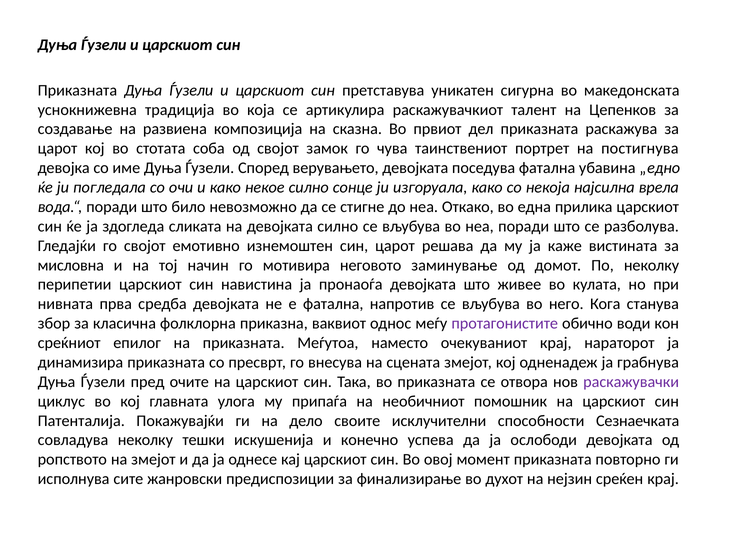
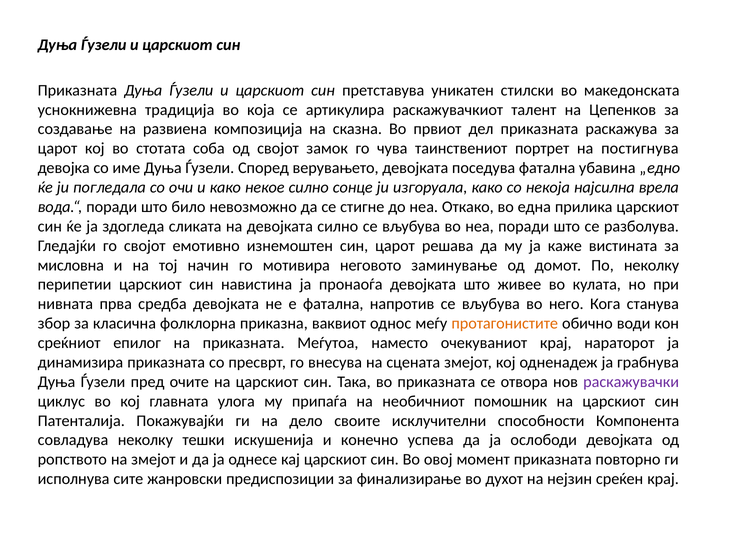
сигурна: сигурна -> стилски
протагонистите colour: purple -> orange
Сезнаечката: Сезнаечката -> Компонента
